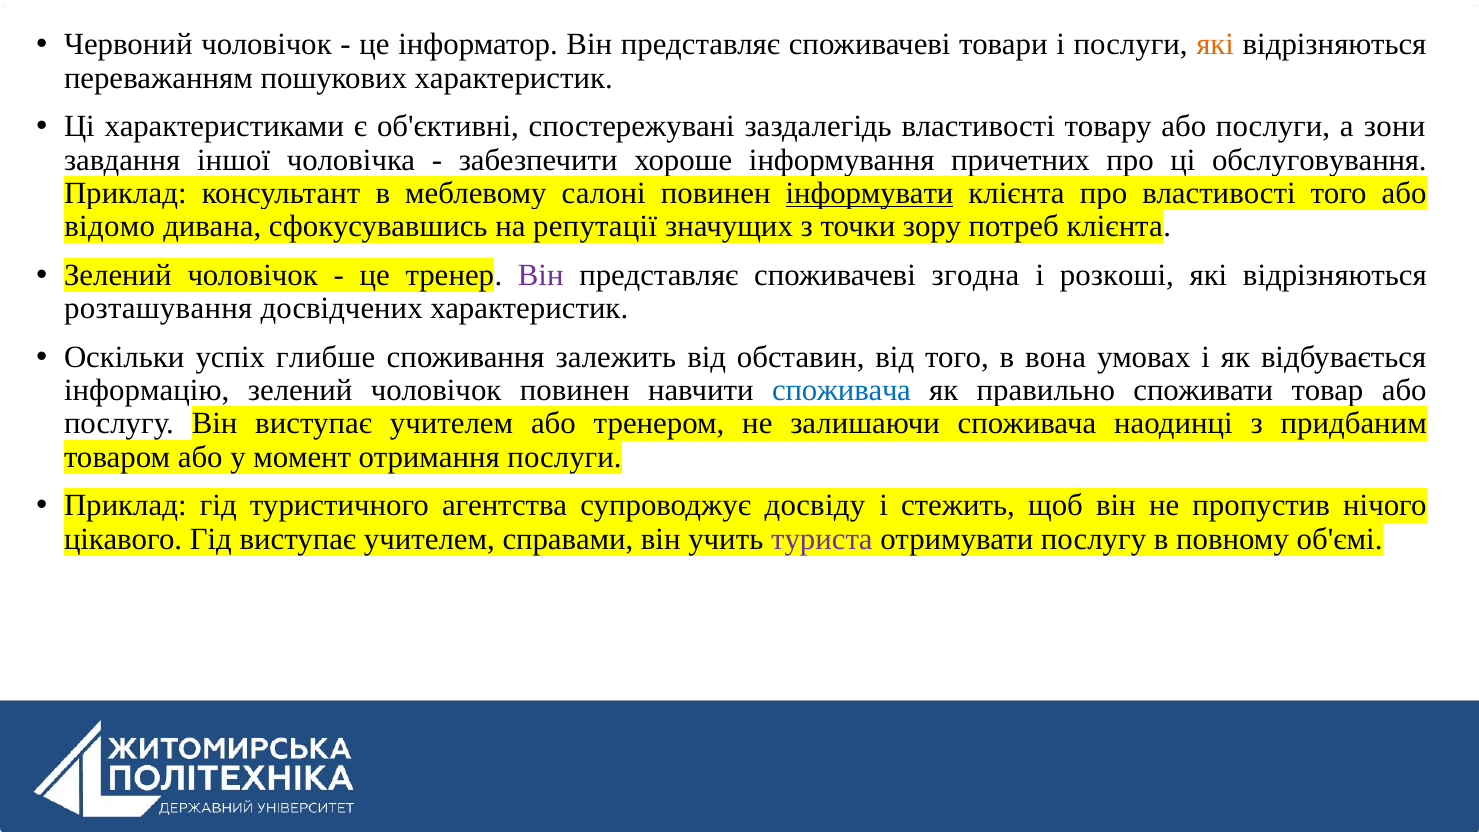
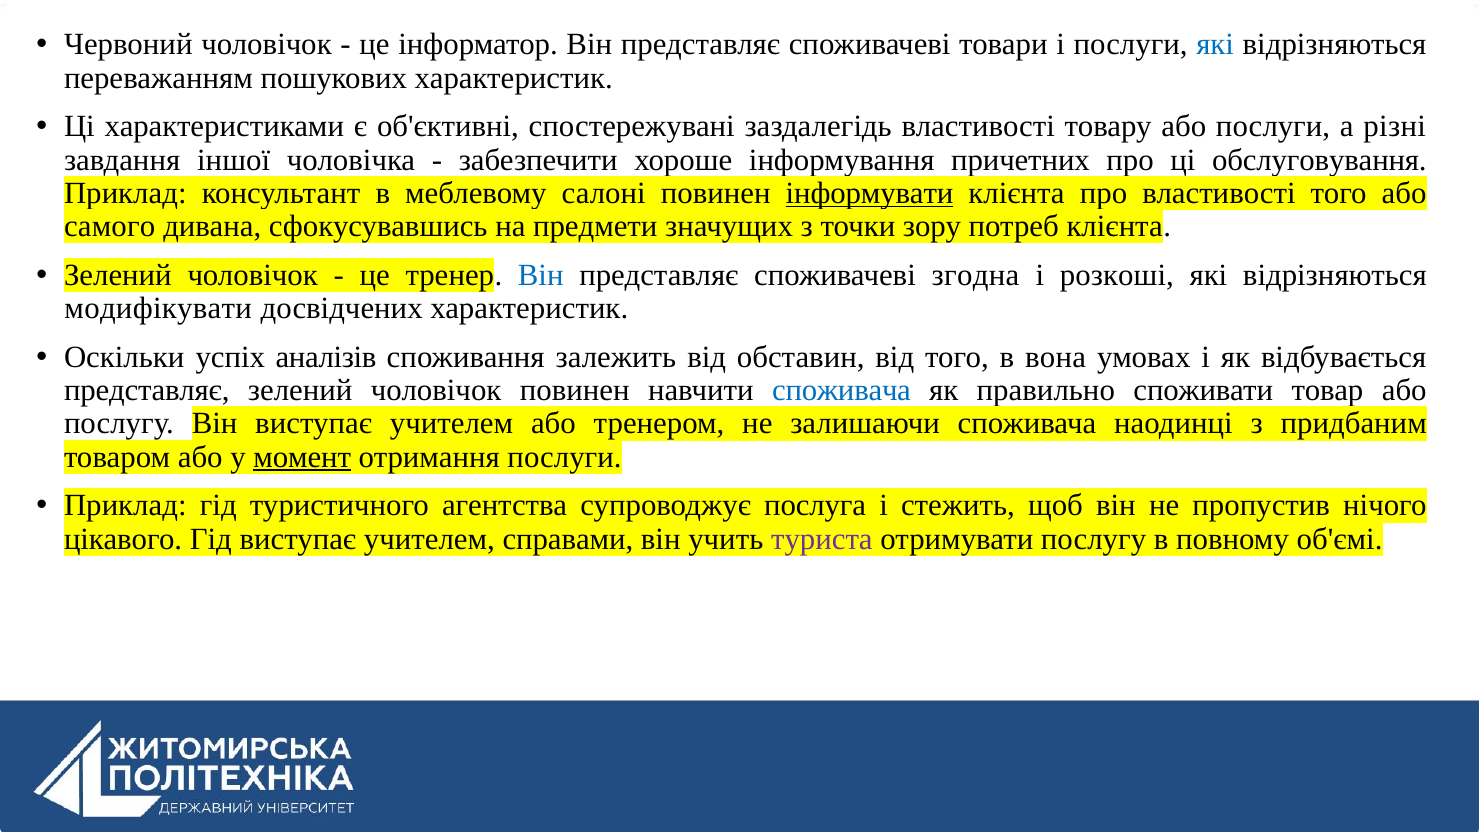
які at (1215, 45) colour: orange -> blue
зони: зони -> різні
відомо: відомо -> самого
репутації: репутації -> предмети
Він at (541, 275) colour: purple -> blue
розташування: розташування -> модифікувати
глибше: глибше -> аналізів
інформацію at (147, 390): інформацію -> представляє
момент underline: none -> present
досвіду: досвіду -> послуга
